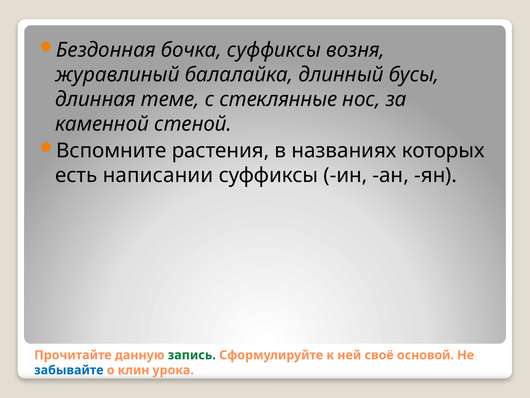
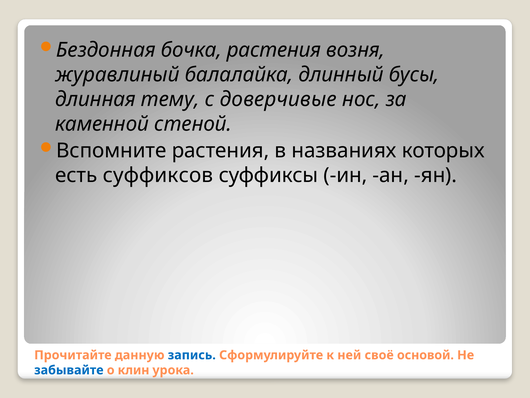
бочка суффиксы: суффиксы -> растения
теме: теме -> тему
стеклянные: стеклянные -> доверчивые
написании: написании -> суффиксов
запись colour: green -> blue
